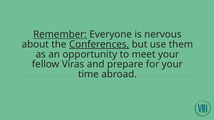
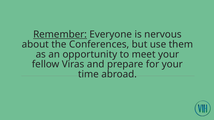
Conferences underline: present -> none
